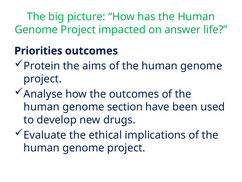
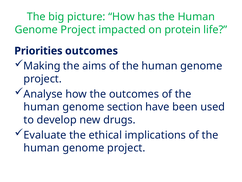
answer: answer -> protein
Protein: Protein -> Making
